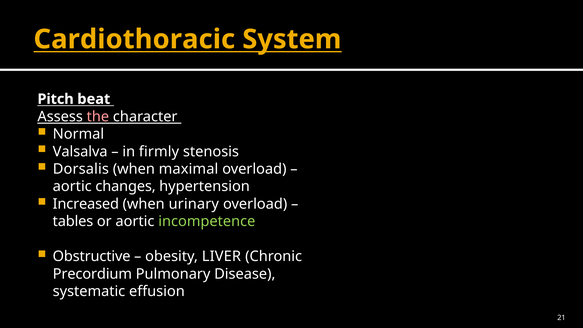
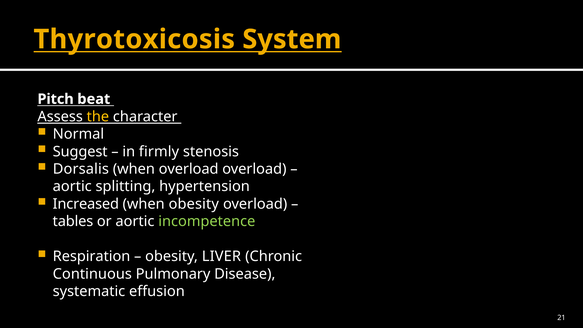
Cardiothoracic: Cardiothoracic -> Thyrotoxicosis
the colour: pink -> yellow
Valsalva: Valsalva -> Suggest
when maximal: maximal -> overload
changes: changes -> splitting
when urinary: urinary -> obesity
Obstructive: Obstructive -> Respiration
Precordium: Precordium -> Continuous
